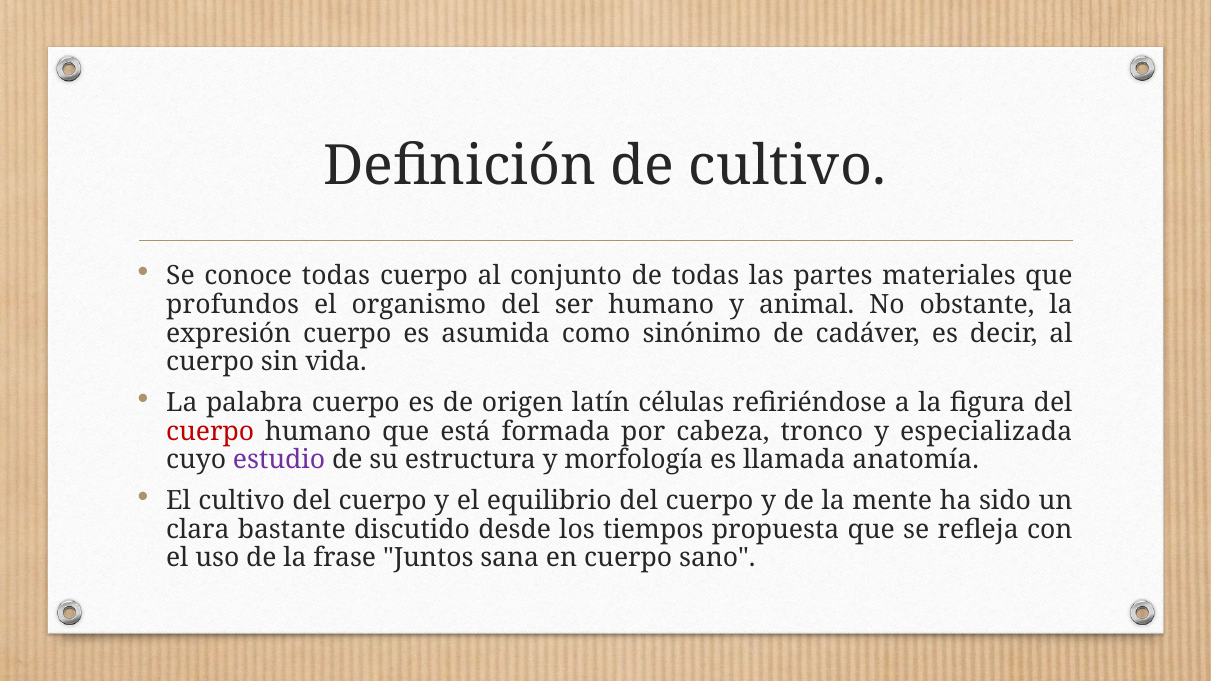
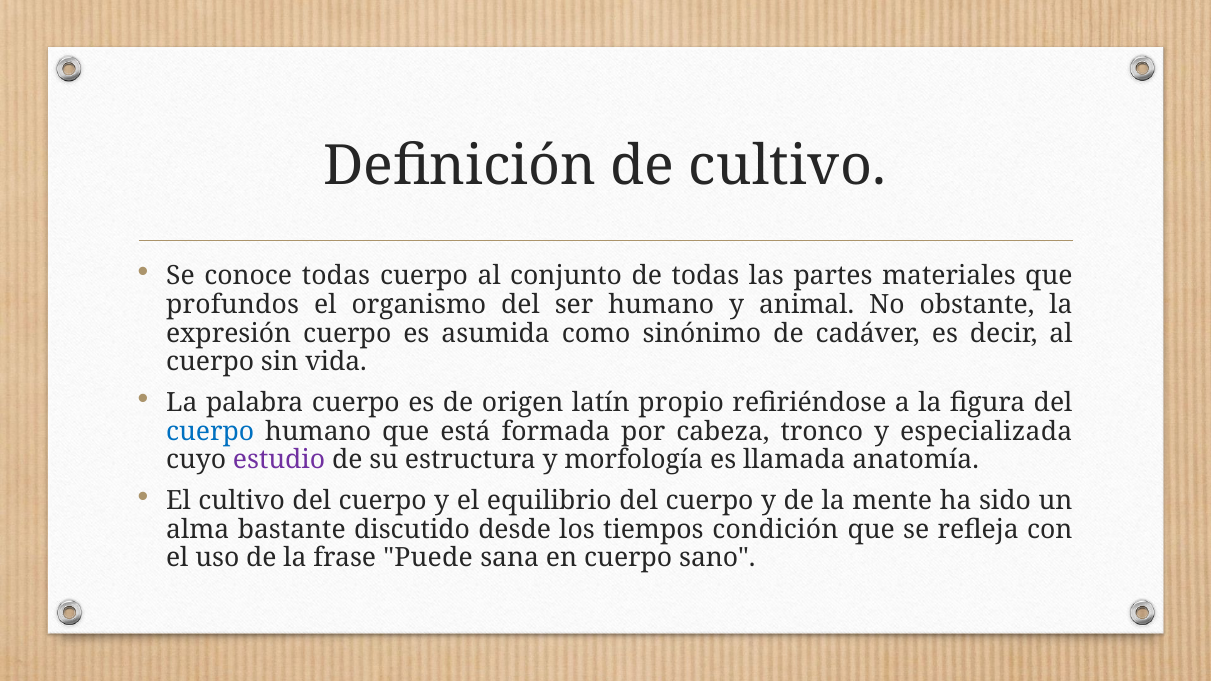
células: células -> propio
cuerpo at (210, 432) colour: red -> blue
clara: clara -> alma
propuesta: propuesta -> condición
Juntos: Juntos -> Puede
